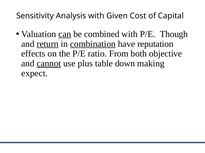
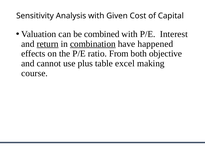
can underline: present -> none
Though: Though -> Interest
reputation: reputation -> happened
cannot underline: present -> none
down: down -> excel
expect: expect -> course
